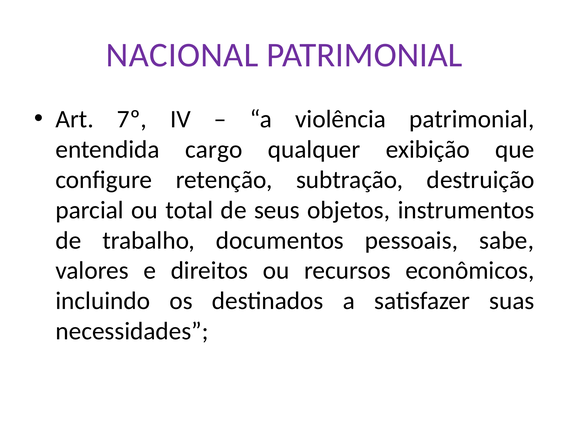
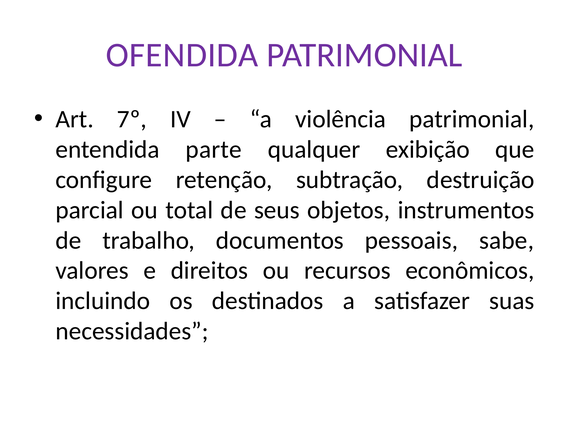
NACIONAL: NACIONAL -> OFENDIDA
cargo: cargo -> parte
